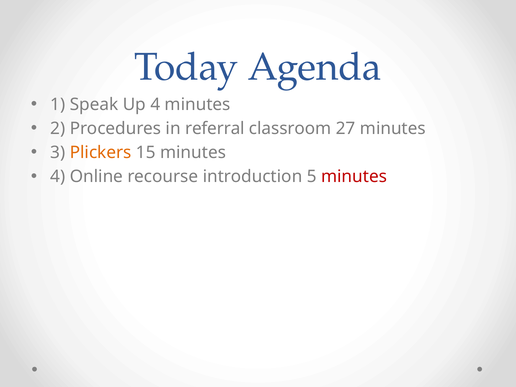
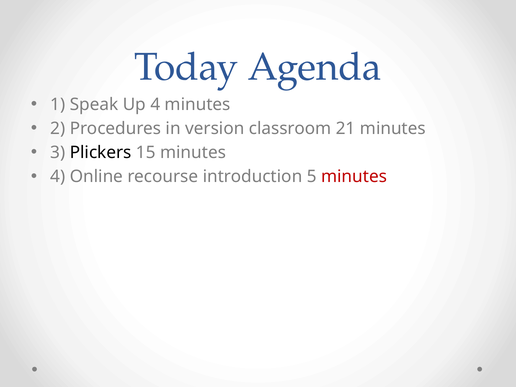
referral: referral -> version
27: 27 -> 21
Plickers colour: orange -> black
